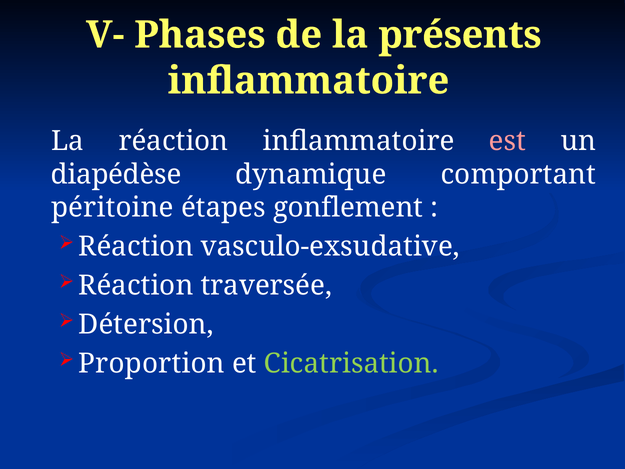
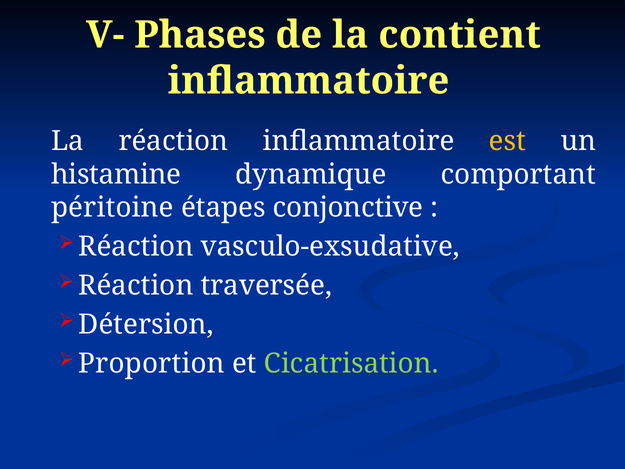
présents: présents -> contient
est colour: pink -> yellow
diapédèse: diapédèse -> histamine
gonflement: gonflement -> conjonctive
